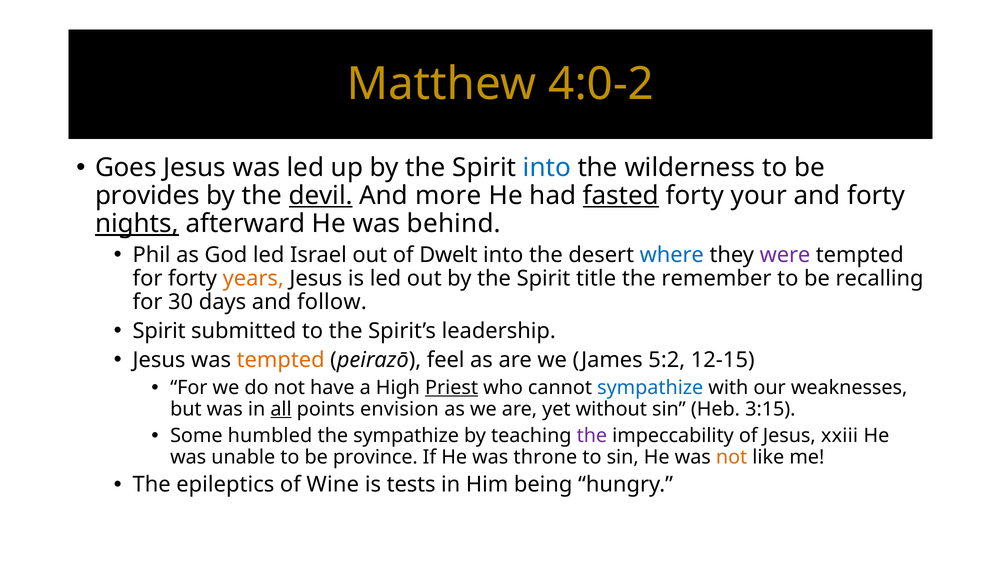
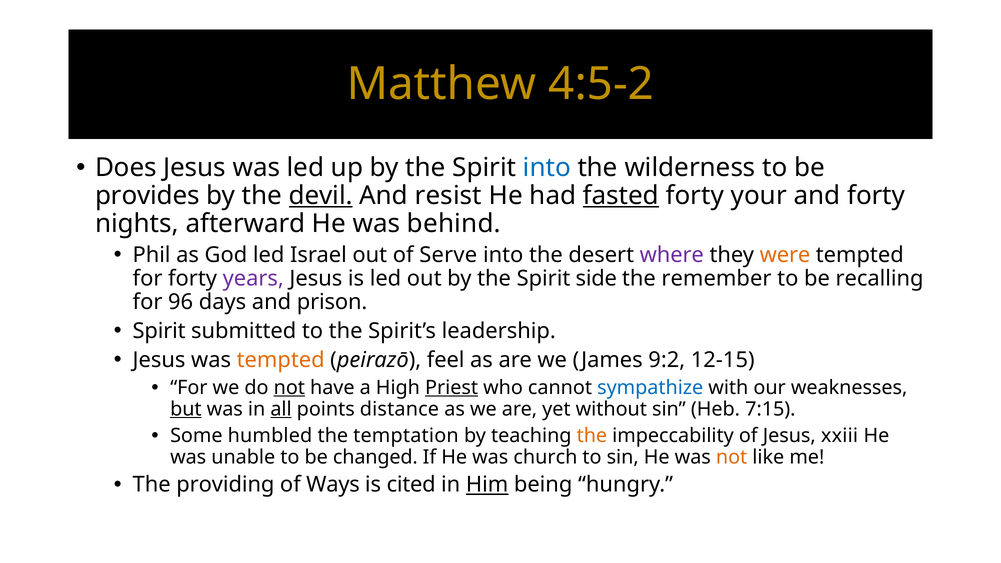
4:0-2: 4:0-2 -> 4:5-2
Goes: Goes -> Does
more: more -> resist
nights underline: present -> none
Dwelt: Dwelt -> Serve
where colour: blue -> purple
were colour: purple -> orange
years colour: orange -> purple
title: title -> side
30: 30 -> 96
follow: follow -> prison
5:2: 5:2 -> 9:2
not at (289, 388) underline: none -> present
but underline: none -> present
envision: envision -> distance
3:15: 3:15 -> 7:15
the sympathize: sympathize -> temptation
the at (592, 436) colour: purple -> orange
province: province -> changed
throne: throne -> church
epileptics: epileptics -> providing
Wine: Wine -> Ways
tests: tests -> cited
Him underline: none -> present
